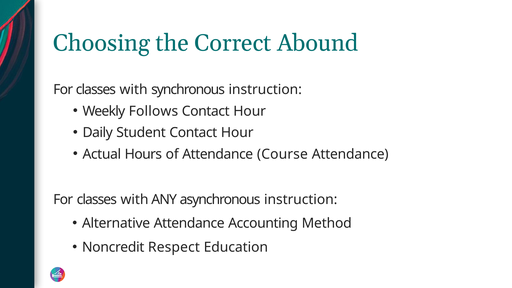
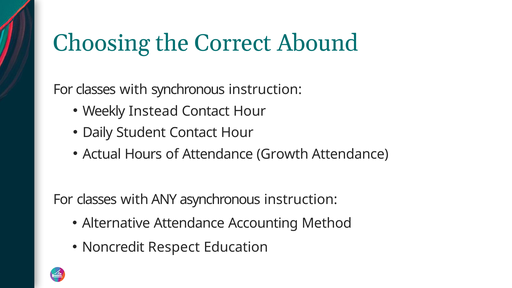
Follows: Follows -> Instead
Course: Course -> Growth
